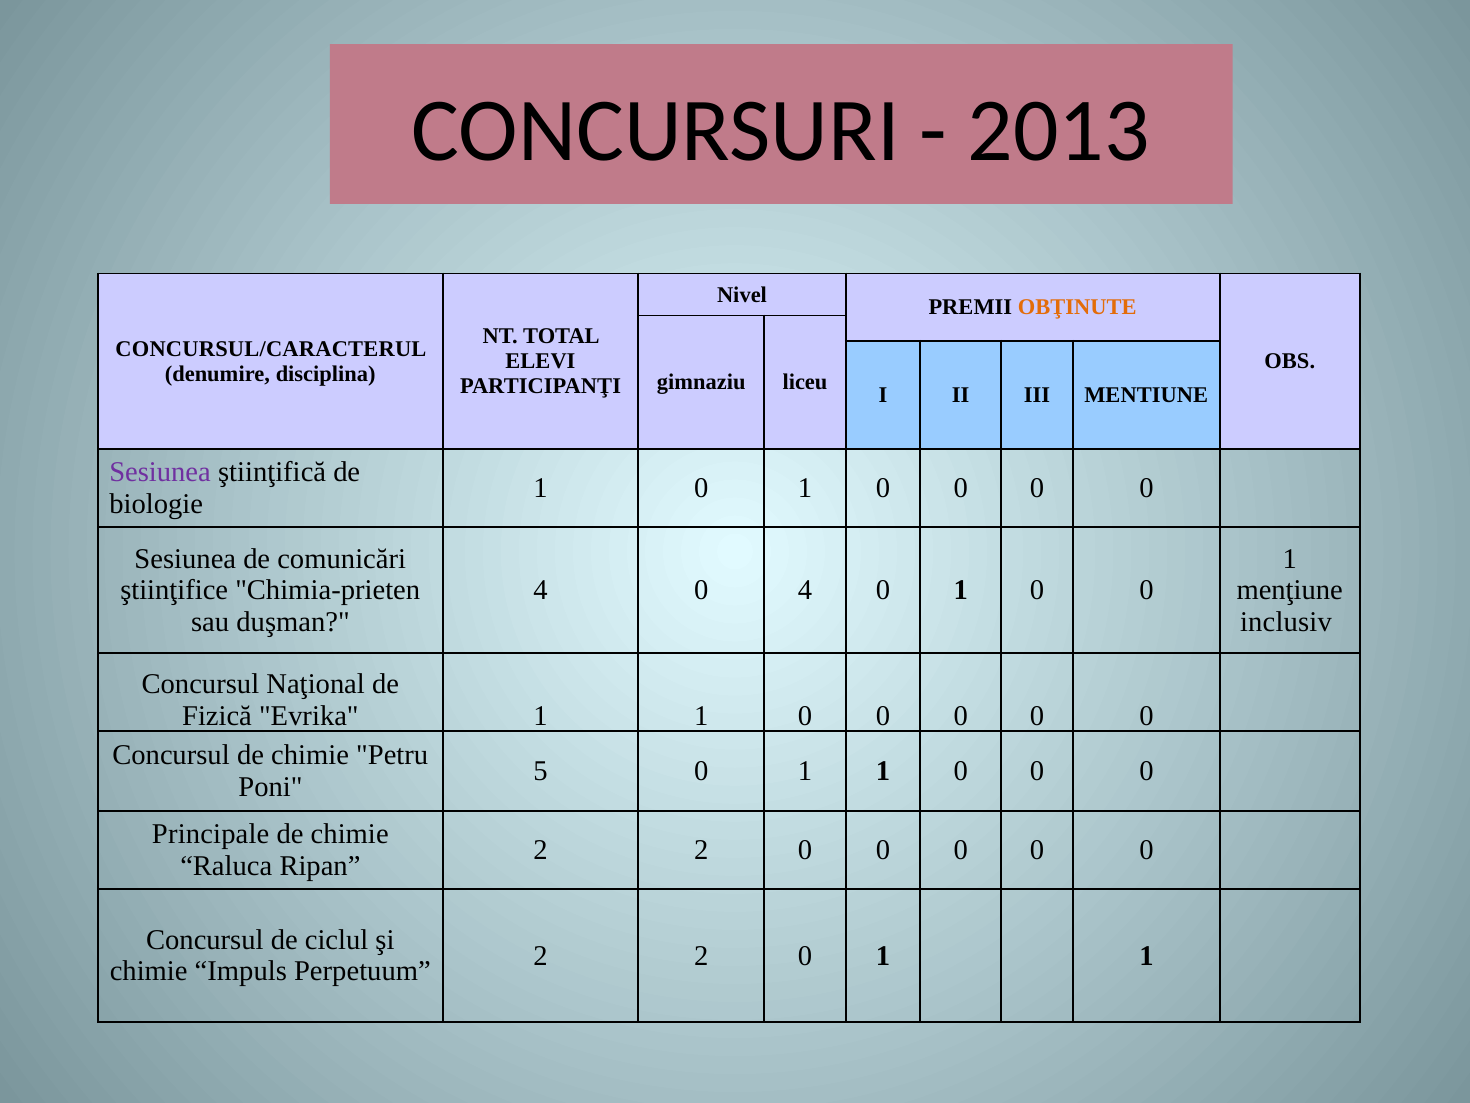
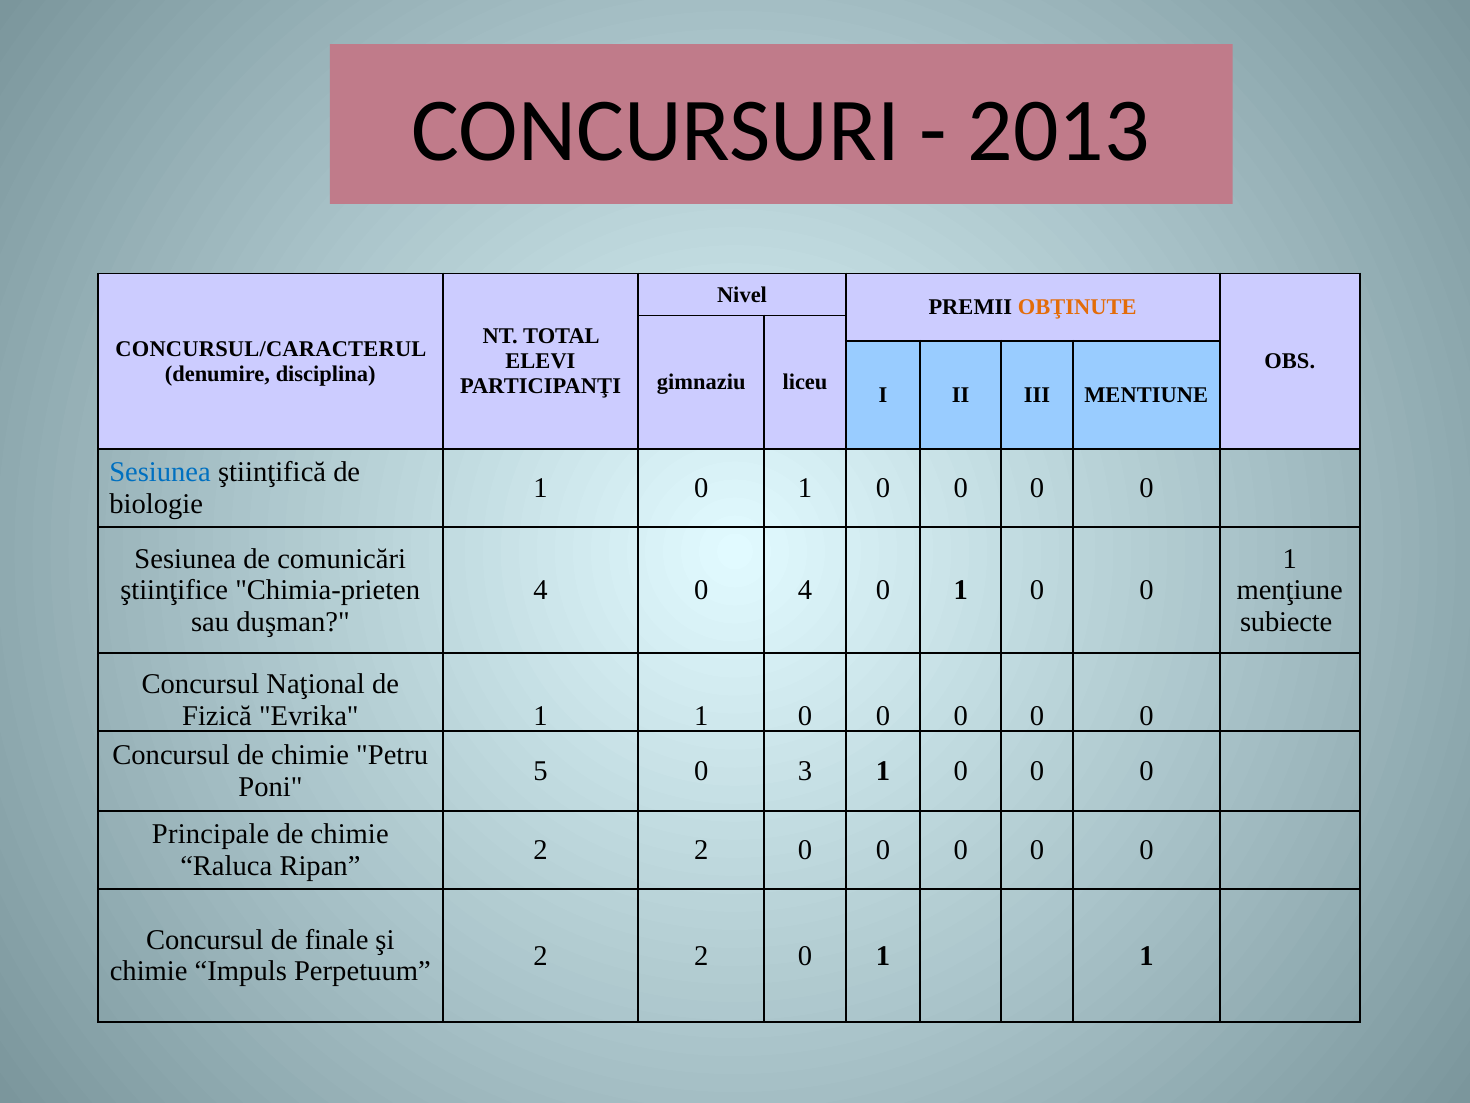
Sesiunea at (160, 472) colour: purple -> blue
inclusiv: inclusiv -> subiecte
5 0 1: 1 -> 3
ciclul: ciclul -> finale
